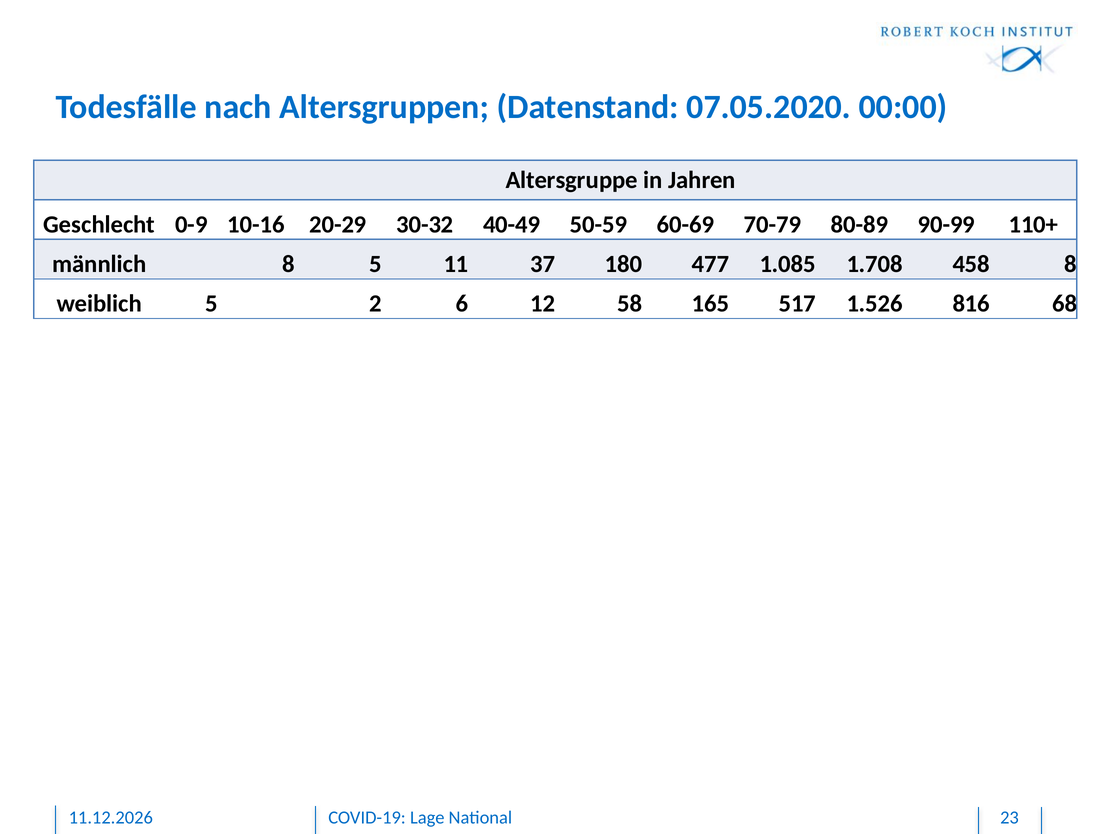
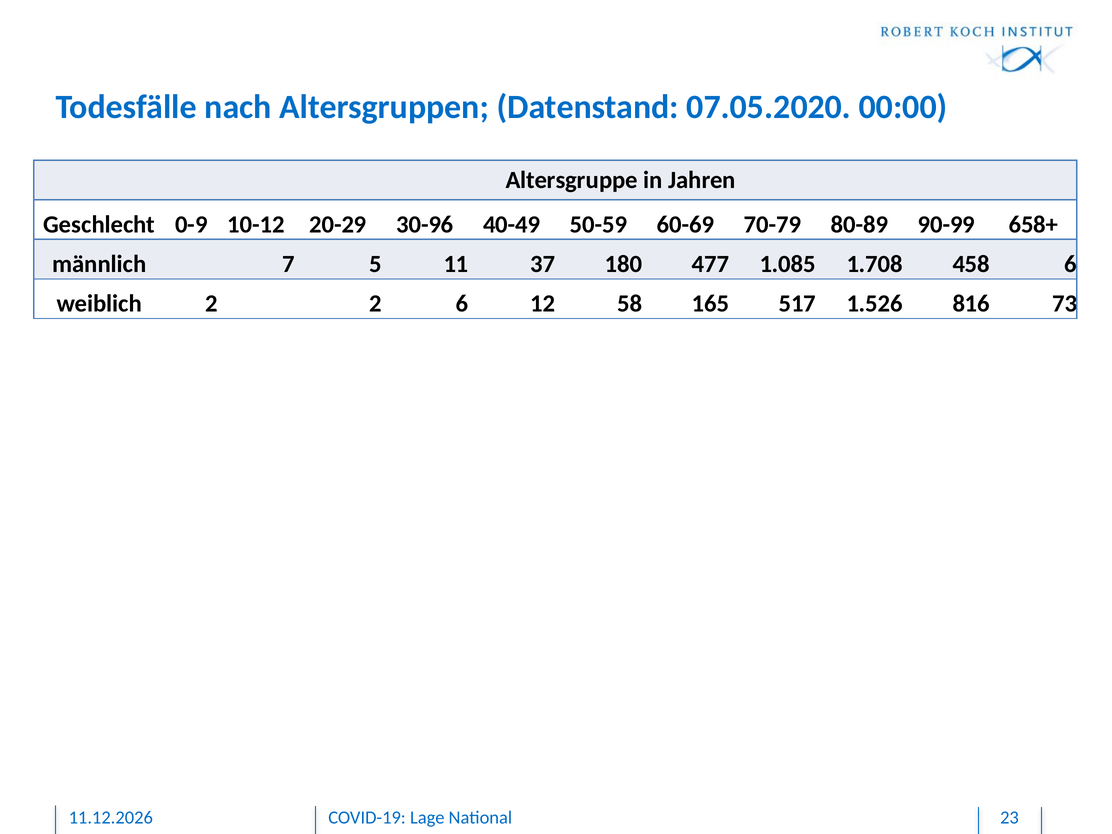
10-16: 10-16 -> 10-12
30-32: 30-32 -> 30-96
110+: 110+ -> 658+
männlich 8: 8 -> 7
458 8: 8 -> 6
weiblich 5: 5 -> 2
68: 68 -> 73
